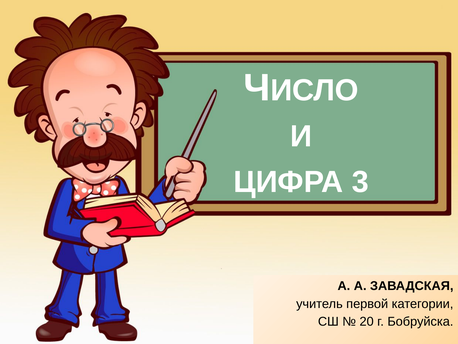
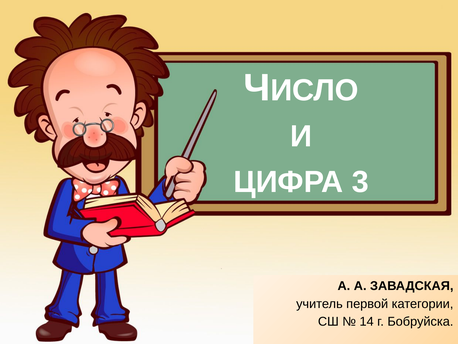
20: 20 -> 14
